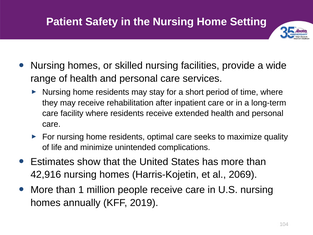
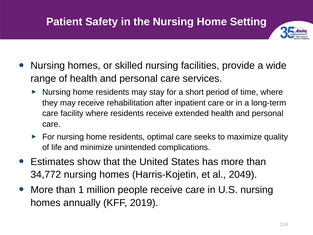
42,916: 42,916 -> 34,772
2069: 2069 -> 2049
